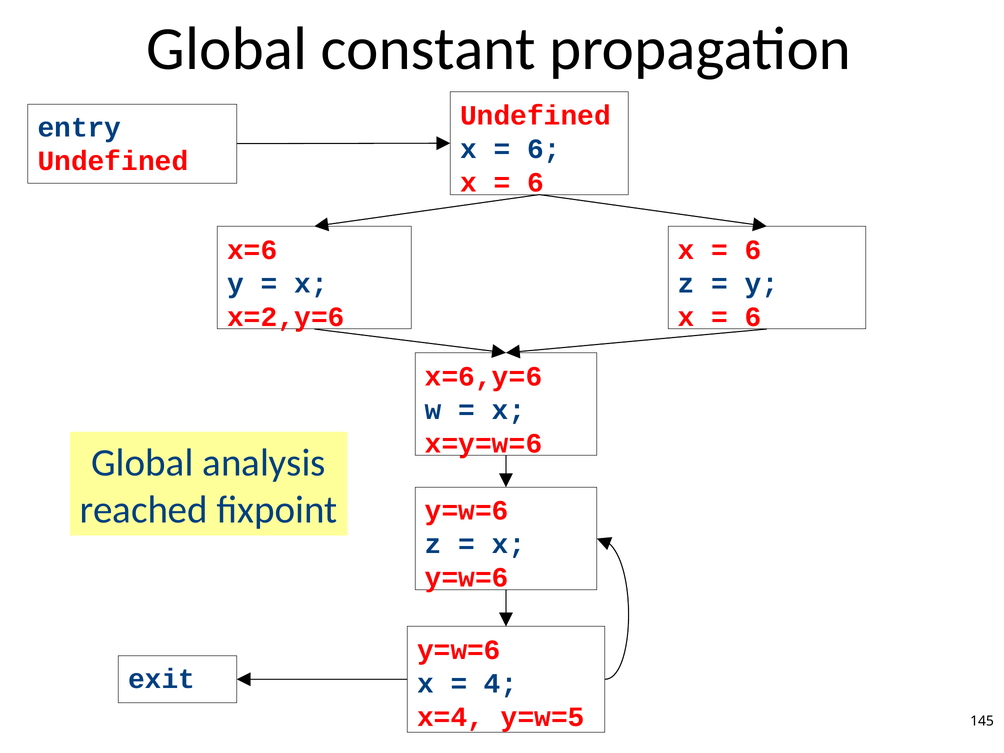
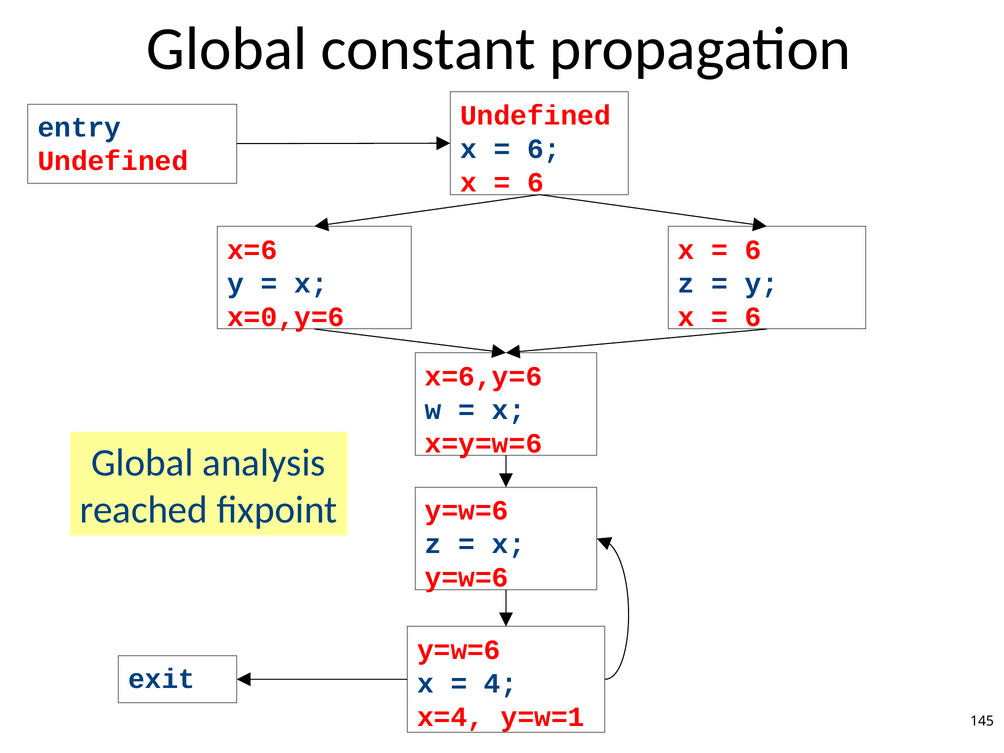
x=2,y=6: x=2,y=6 -> x=0,y=6
y=w=5: y=w=5 -> y=w=1
